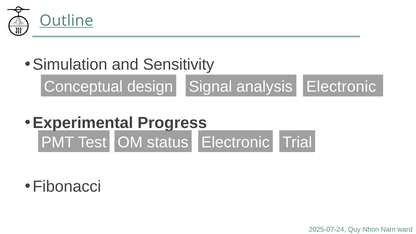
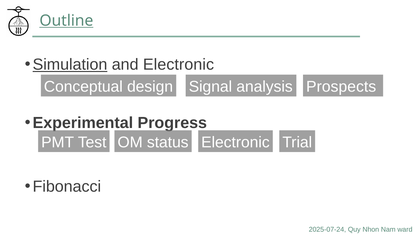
Simulation underline: none -> present
and Sensitivity: Sensitivity -> Electronic
analysis Electronic: Electronic -> Prospects
